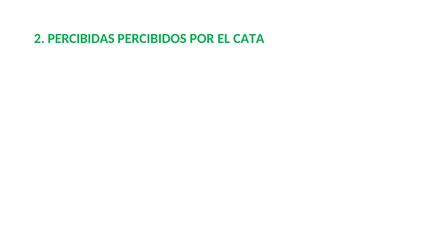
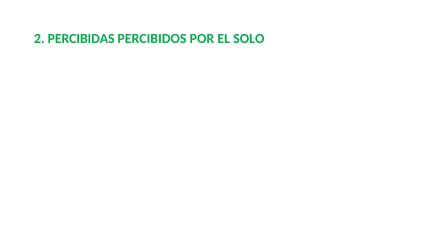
CATA: CATA -> SOLO
